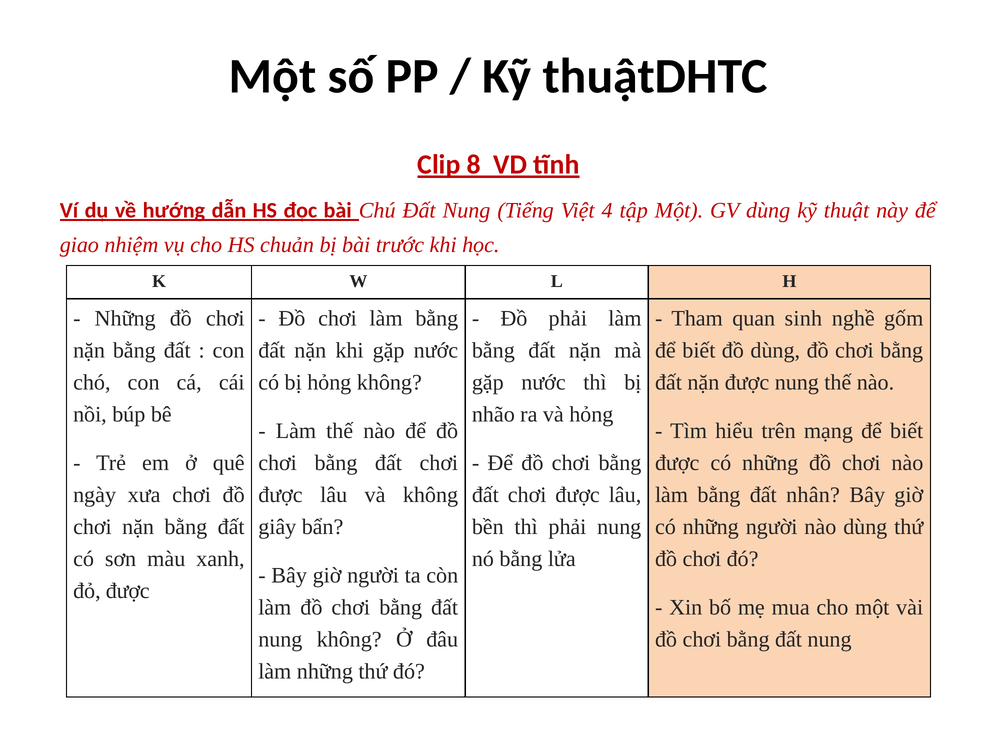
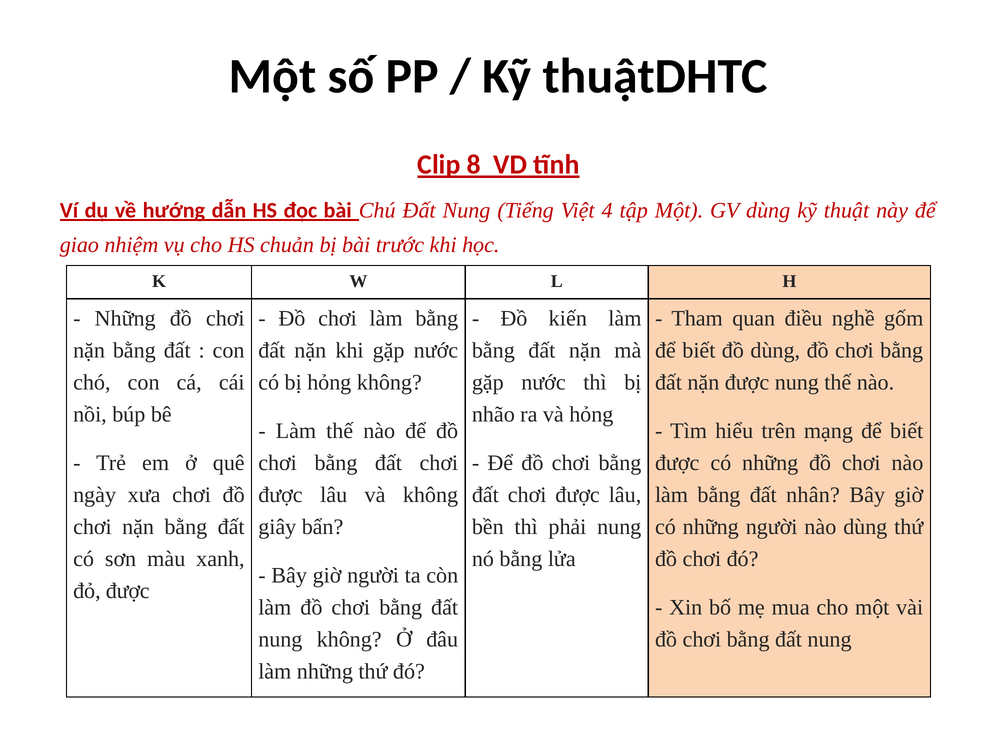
Đồ phải: phải -> kiến
sinh: sinh -> điều
